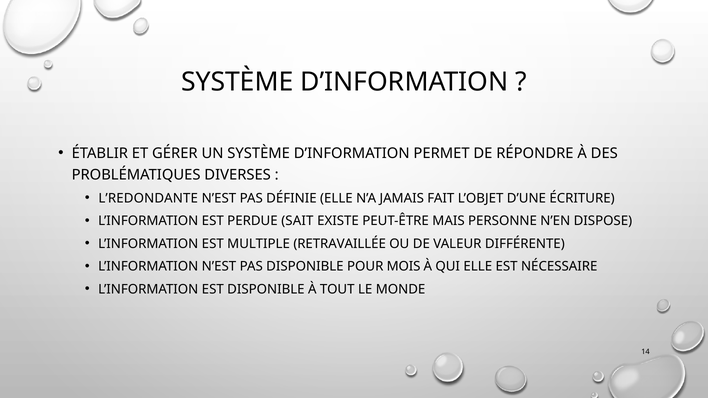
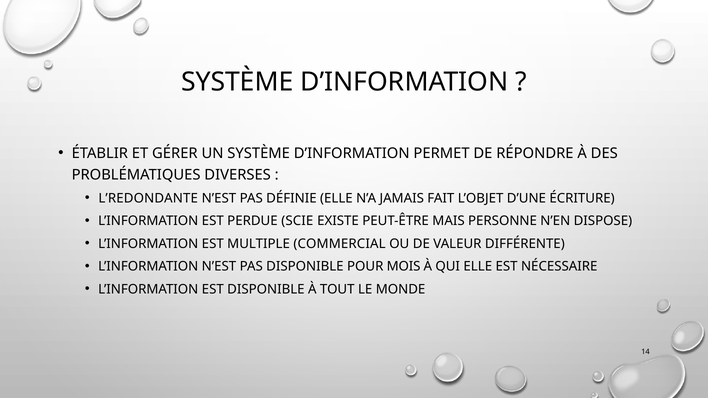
SAIT: SAIT -> SCIE
RETRAVAILLÉE: RETRAVAILLÉE -> COMMERCIAL
